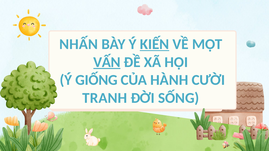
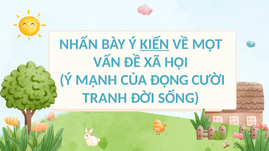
VẤN underline: present -> none
GIỐNG: GIỐNG -> MẠNH
HÀNH: HÀNH -> ĐỘNG
